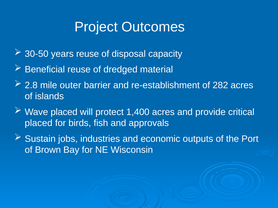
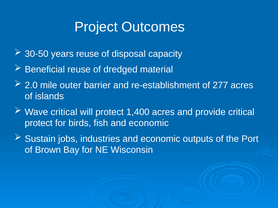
2.8: 2.8 -> 2.0
282: 282 -> 277
Wave placed: placed -> critical
placed at (39, 123): placed -> protect
fish and approvals: approvals -> economic
